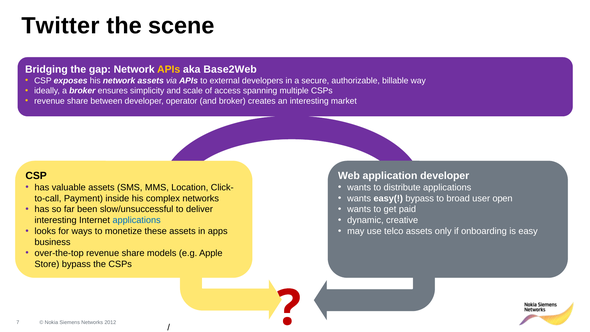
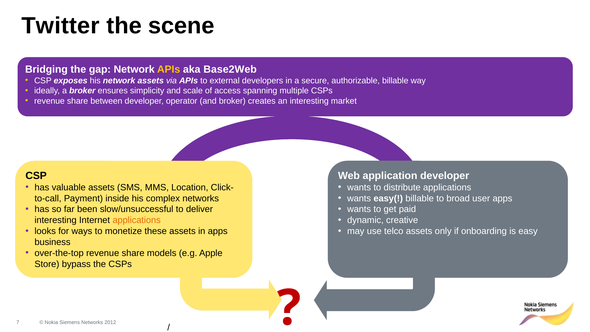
easy( bypass: bypass -> billable
user open: open -> apps
applications at (137, 220) colour: blue -> orange
